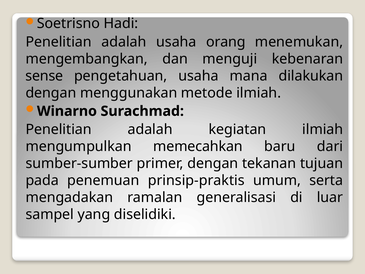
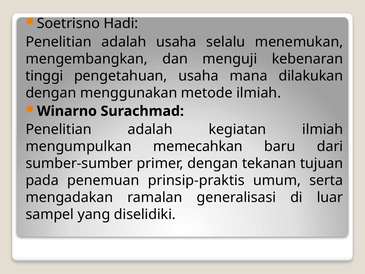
orang: orang -> selalu
sense: sense -> tinggi
